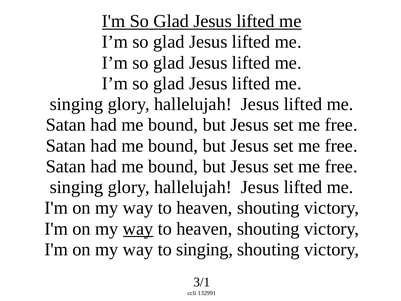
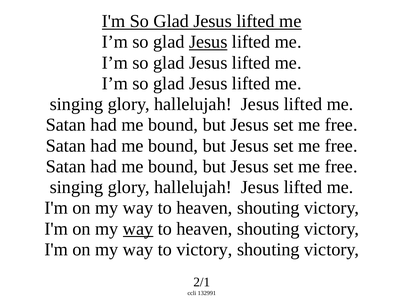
Jesus at (208, 42) underline: none -> present
to singing: singing -> victory
3/1: 3/1 -> 2/1
